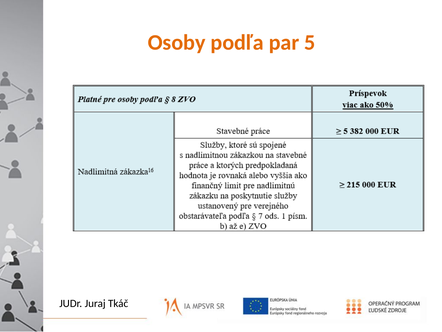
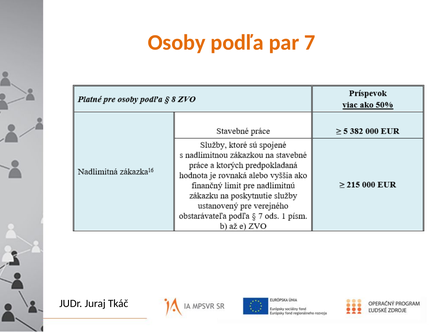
5: 5 -> 7
